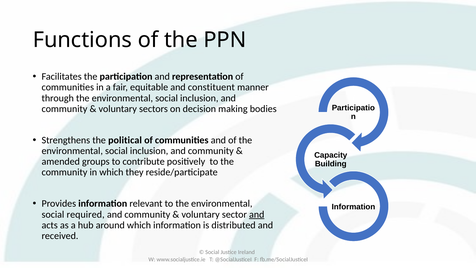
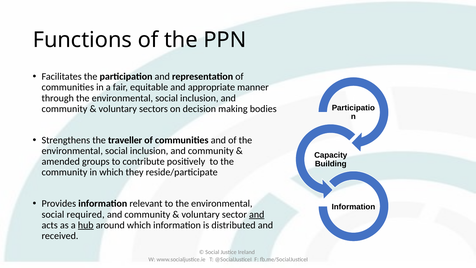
constituent: constituent -> appropriate
political: political -> traveller
hub underline: none -> present
